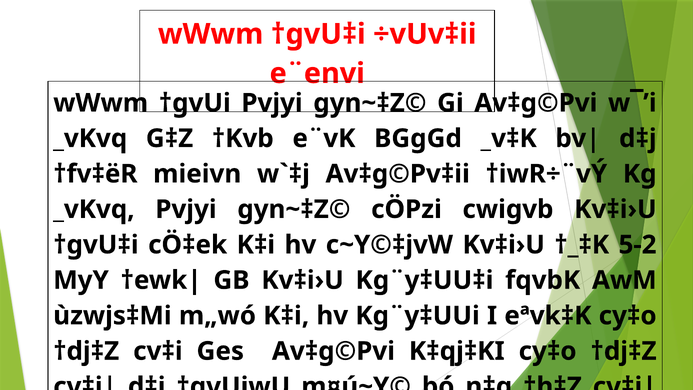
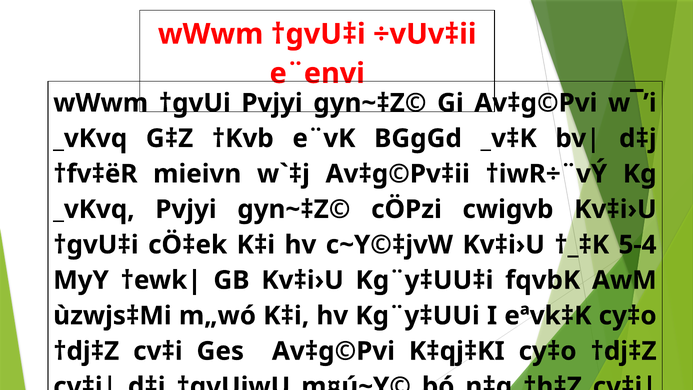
5-2: 5-2 -> 5-4
